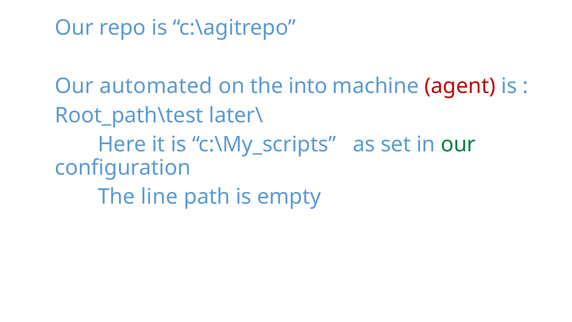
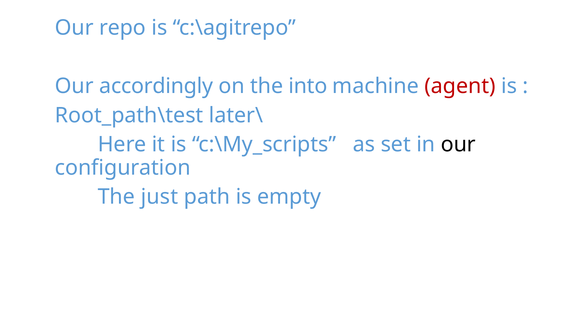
automated: automated -> accordingly
our at (458, 144) colour: green -> black
line: line -> just
